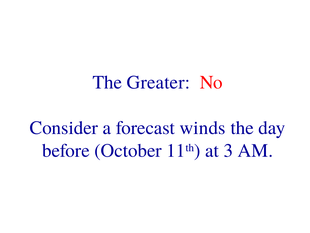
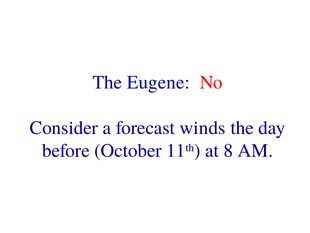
Greater: Greater -> Eugene
3: 3 -> 8
